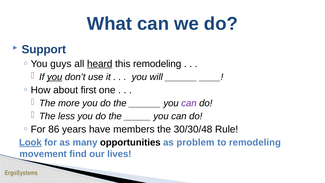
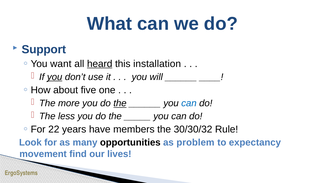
guys: guys -> want
this remodeling: remodeling -> installation
first: first -> five
the at (120, 103) underline: none -> present
can at (189, 103) colour: purple -> blue
86: 86 -> 22
30/30/48: 30/30/48 -> 30/30/32
Look underline: present -> none
to remodeling: remodeling -> expectancy
